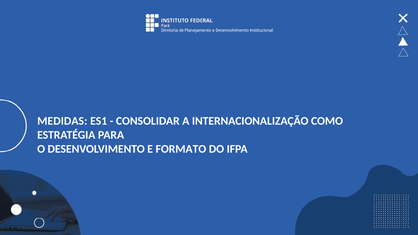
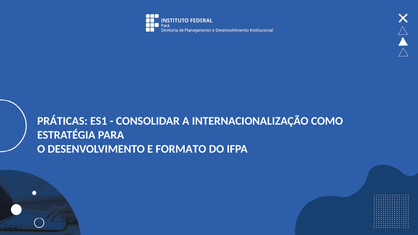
MEDIDAS: MEDIDAS -> PRÁTICAS
